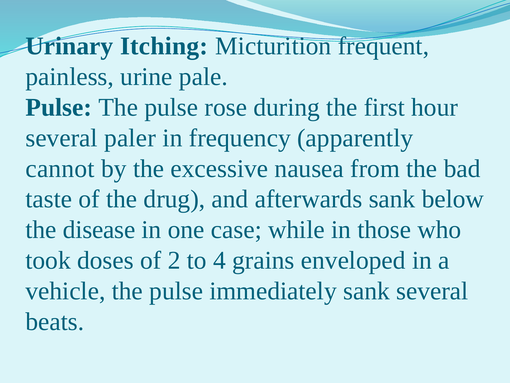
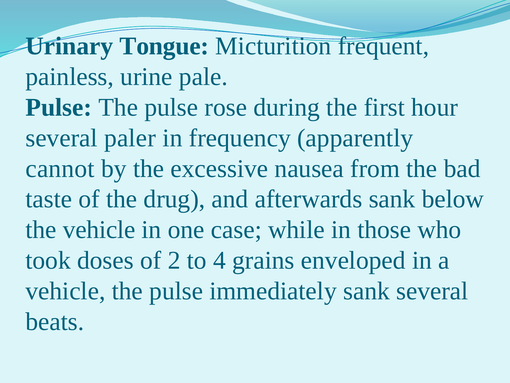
Itching: Itching -> Tongue
the disease: disease -> vehicle
